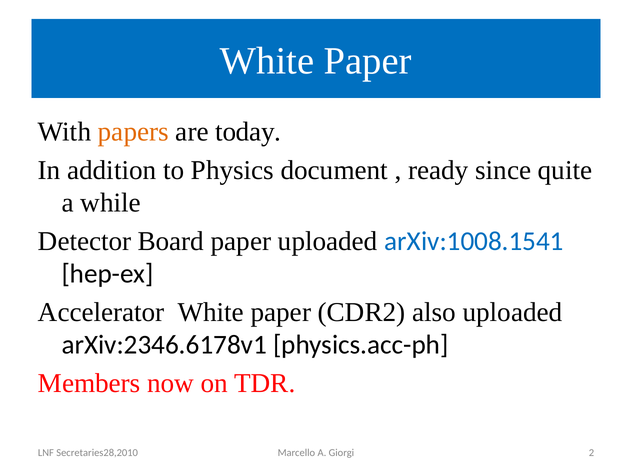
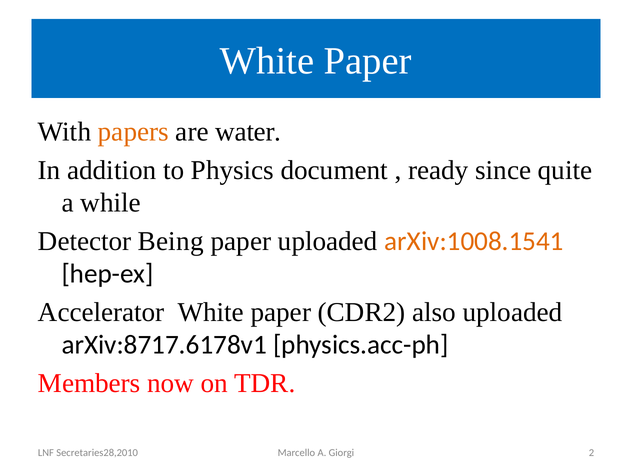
today: today -> water
Board: Board -> Being
arXiv:1008.1541 colour: blue -> orange
arXiv:2346.6178v1: arXiv:2346.6178v1 -> arXiv:8717.6178v1
